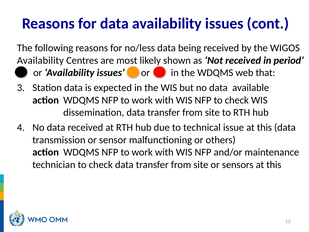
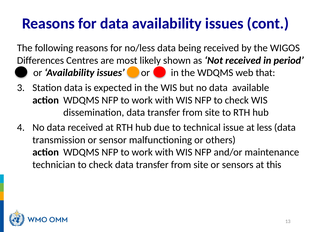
Availability at (40, 60): Availability -> Differences
issue at this: this -> less
